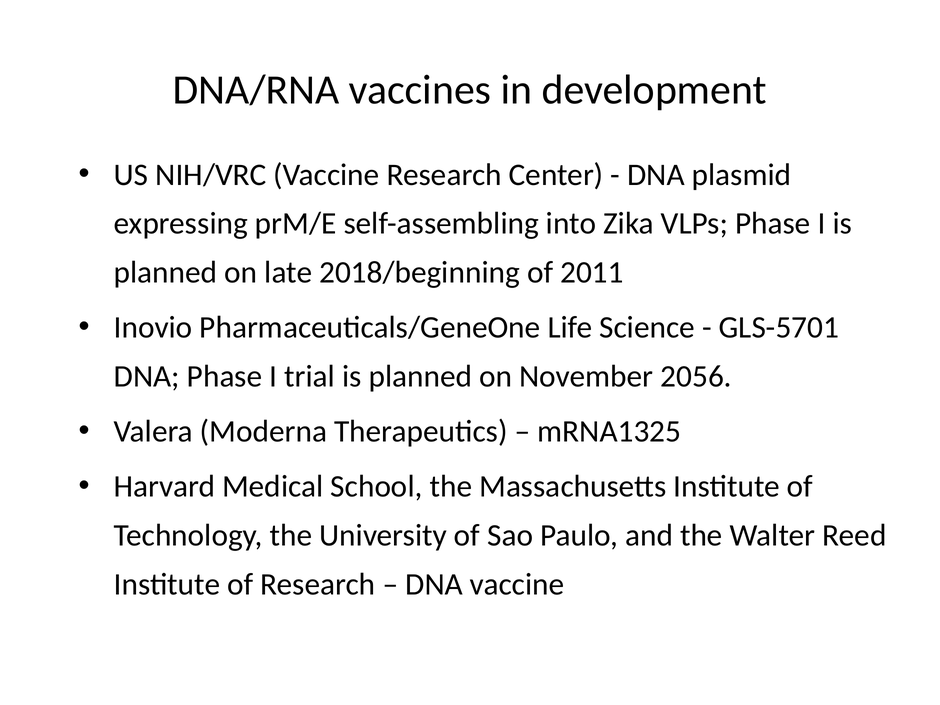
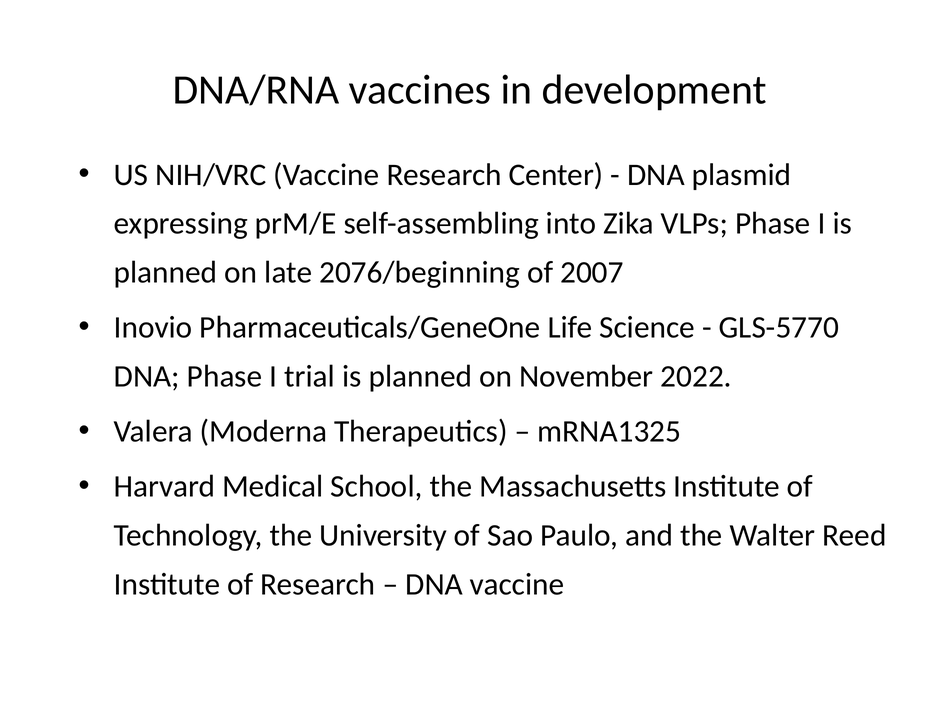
2018/beginning: 2018/beginning -> 2076/beginning
2011: 2011 -> 2007
GLS-5701: GLS-5701 -> GLS-5770
2056: 2056 -> 2022
